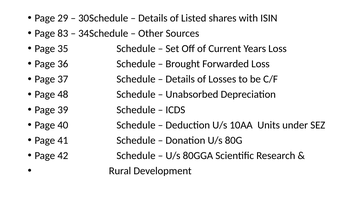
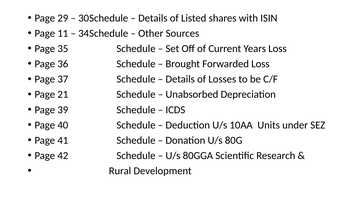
83: 83 -> 11
48: 48 -> 21
